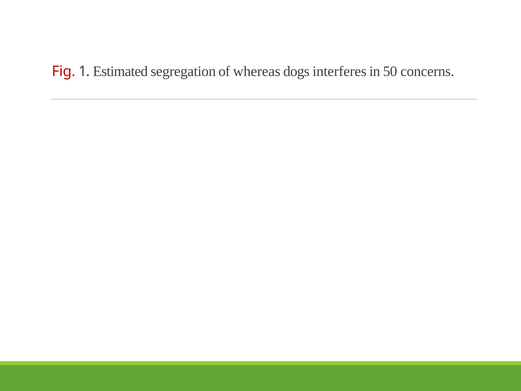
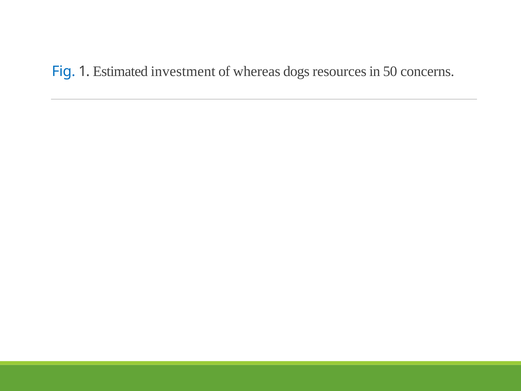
Fig colour: red -> blue
segregation: segregation -> investment
interferes: interferes -> resources
